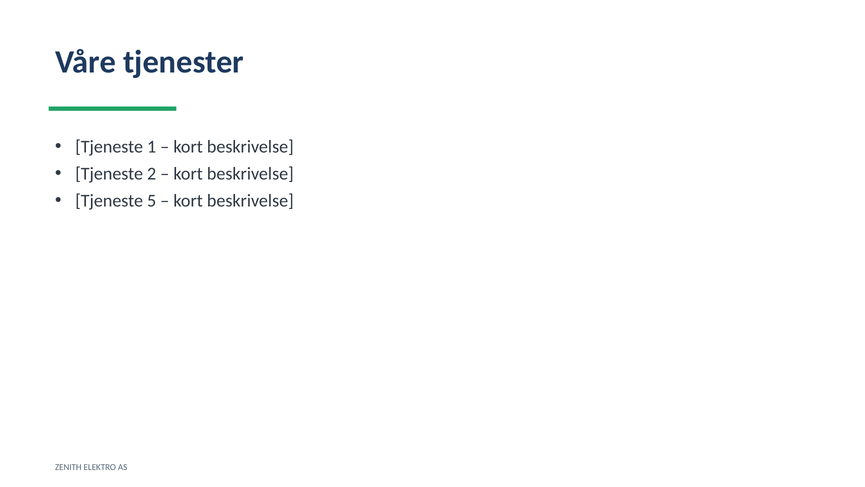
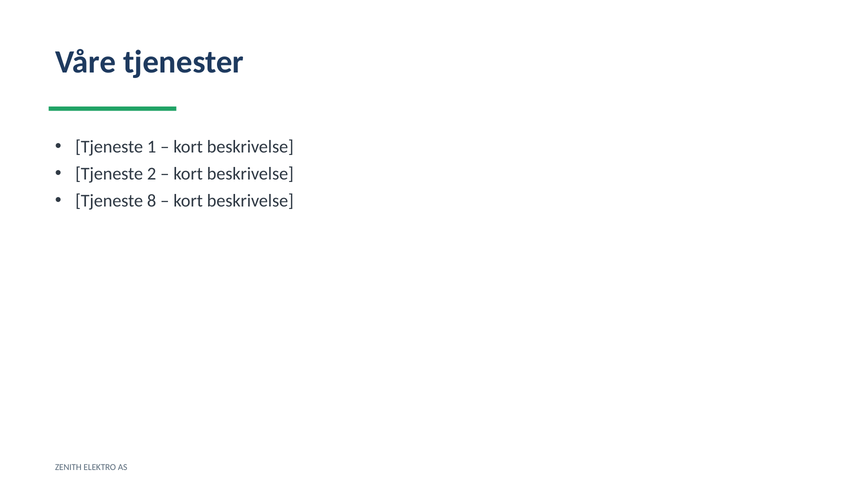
5: 5 -> 8
